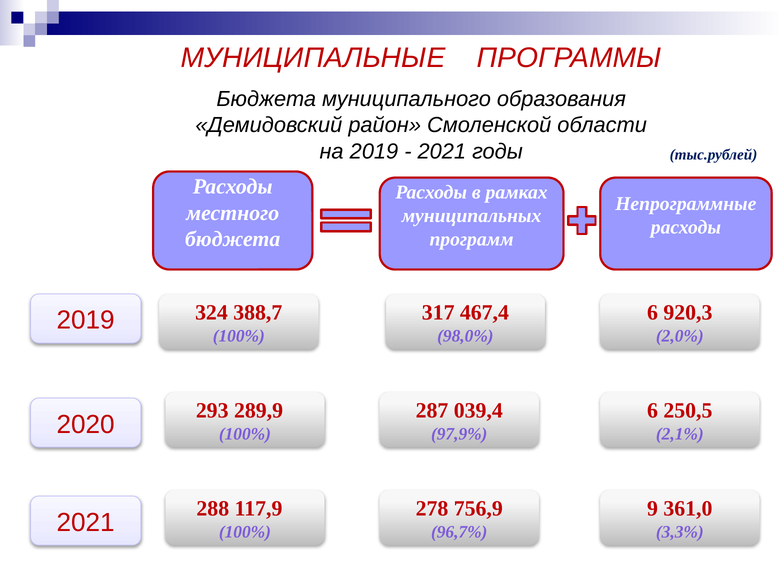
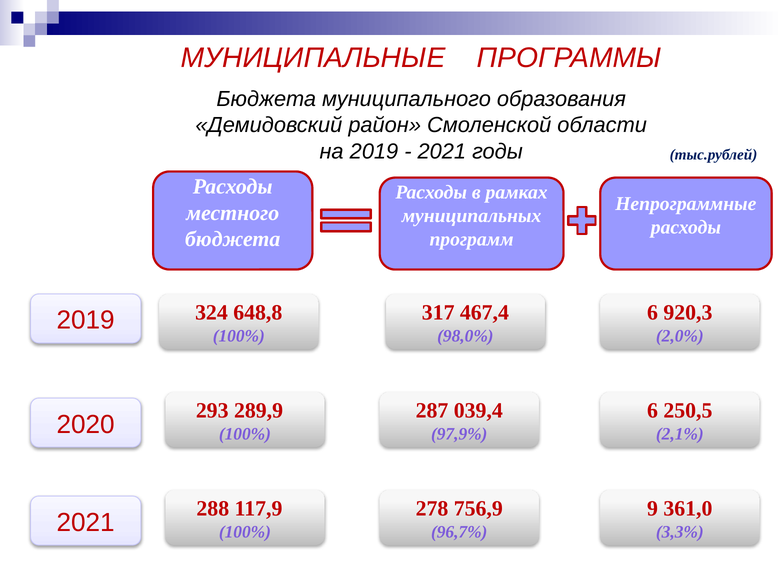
388,7: 388,7 -> 648,8
